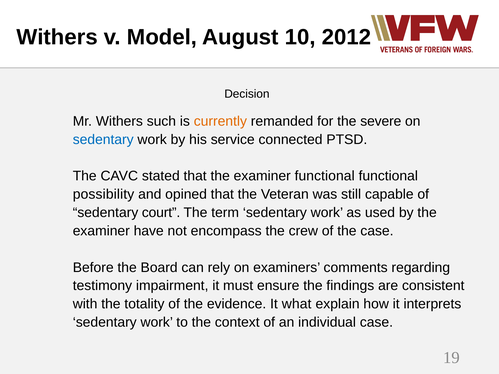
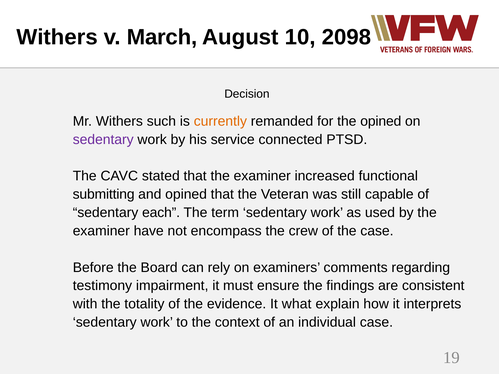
Model: Model -> March
2012: 2012 -> 2098
the severe: severe -> opined
sedentary at (103, 140) colour: blue -> purple
examiner functional: functional -> increased
possibility: possibility -> submitting
court: court -> each
